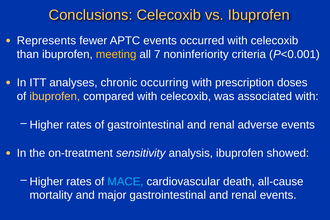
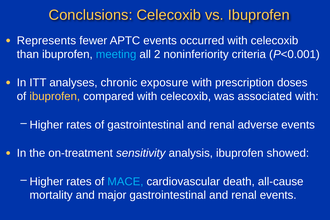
meeting colour: yellow -> light blue
7: 7 -> 2
occurring: occurring -> exposure
